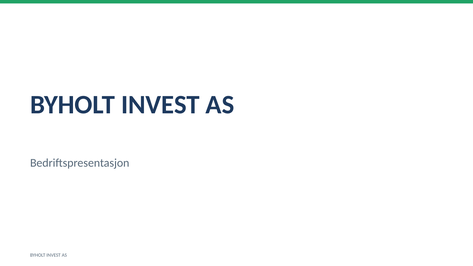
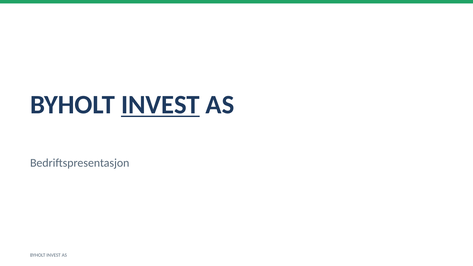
INVEST at (160, 105) underline: none -> present
